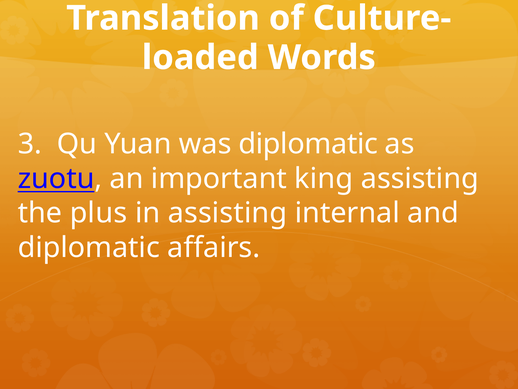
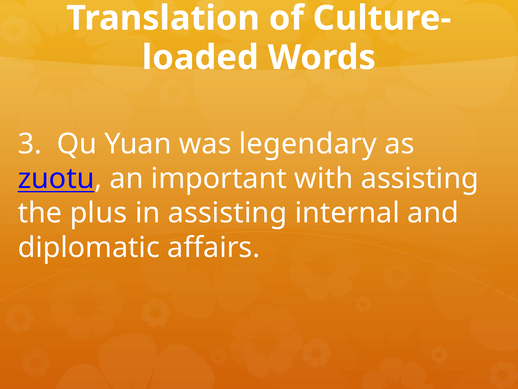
was diplomatic: diplomatic -> legendary
king: king -> with
